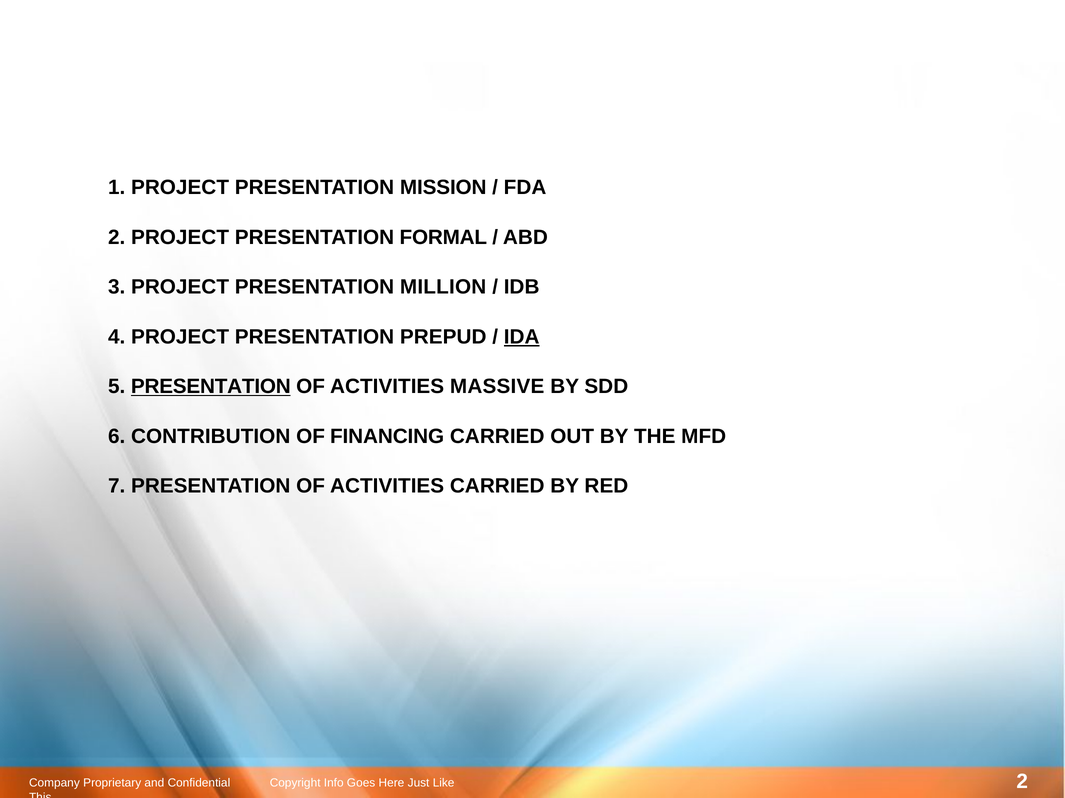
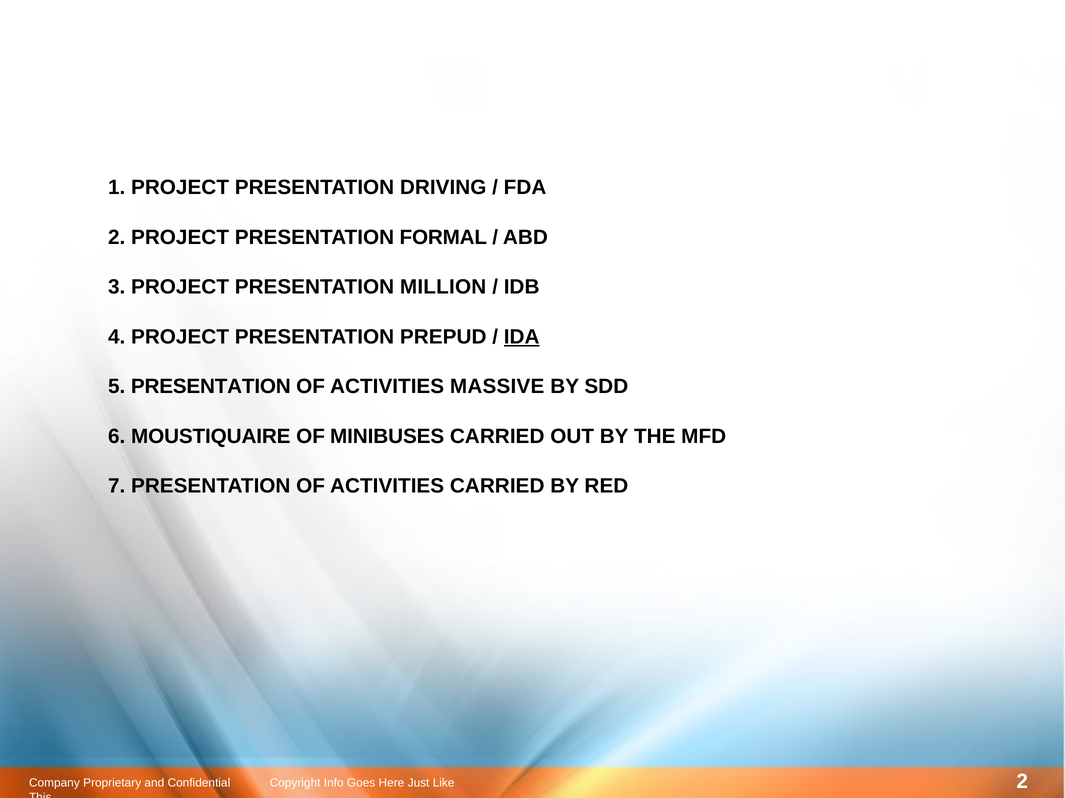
MISSION: MISSION -> DRIVING
PRESENTATION at (211, 387) underline: present -> none
CONTRIBUTION: CONTRIBUTION -> MOUSTIQUAIRE
FINANCING: FINANCING -> MINIBUSES
